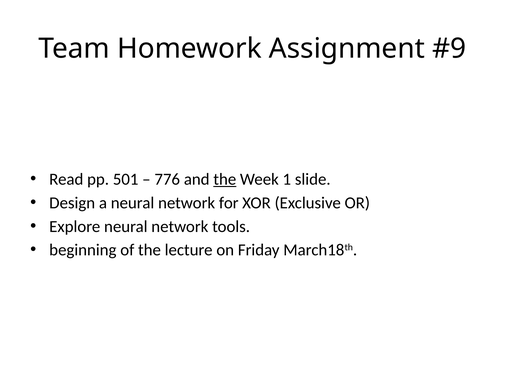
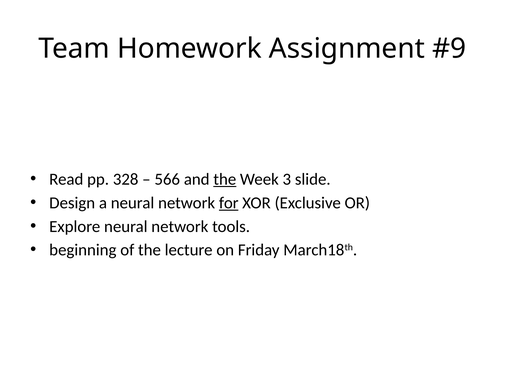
501: 501 -> 328
776: 776 -> 566
1: 1 -> 3
for underline: none -> present
